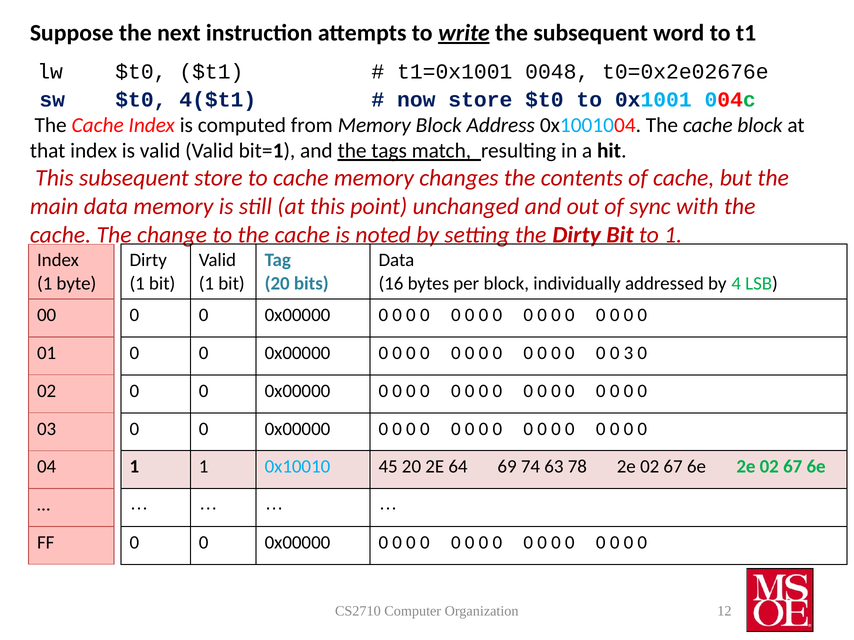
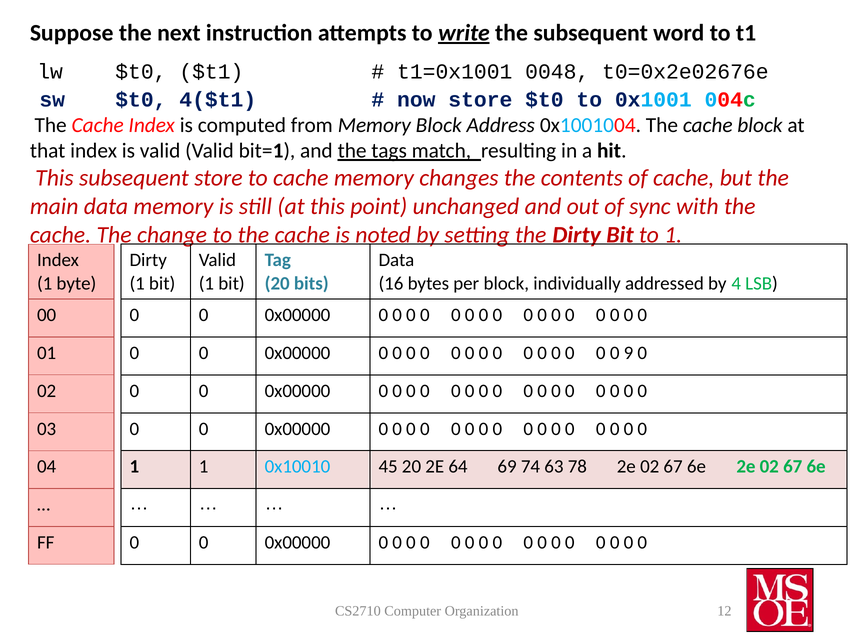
3: 3 -> 9
